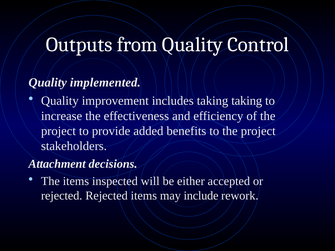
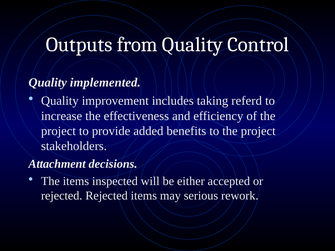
taking taking: taking -> referd
include: include -> serious
